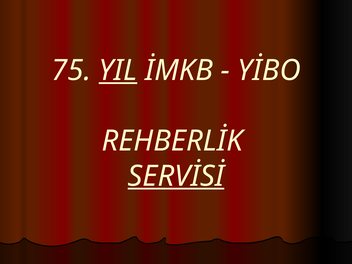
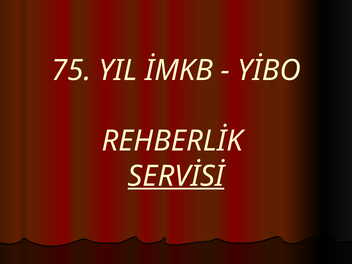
YIL underline: present -> none
